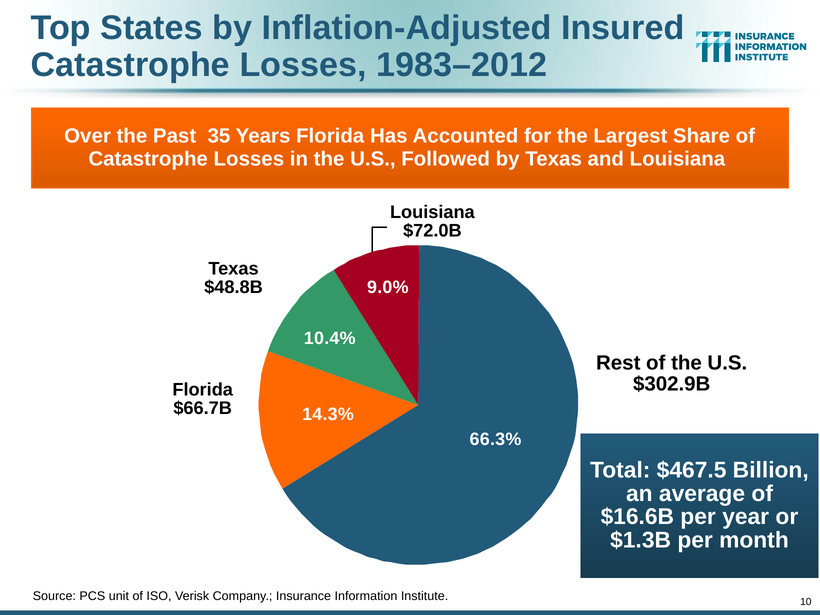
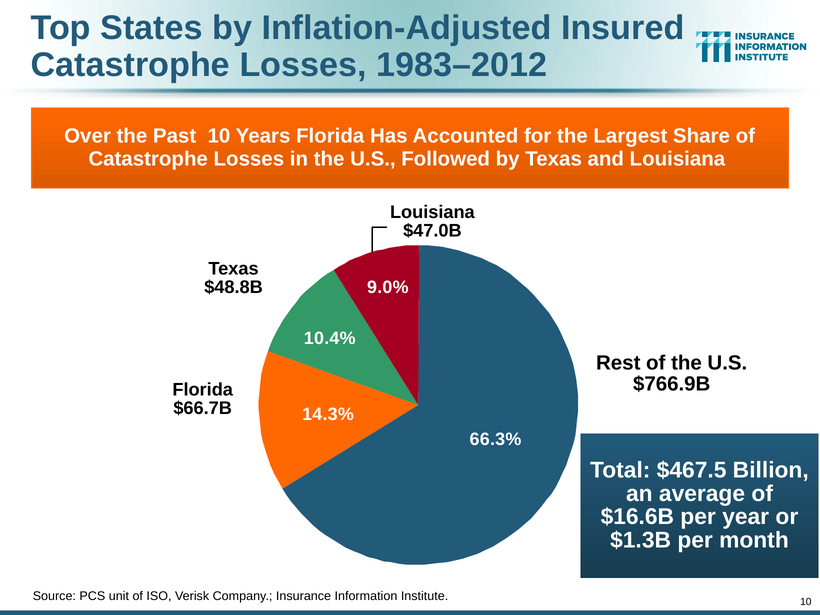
Past 35: 35 -> 10
$72.0B: $72.0B -> $47.0B
$302.9B: $302.9B -> $766.9B
